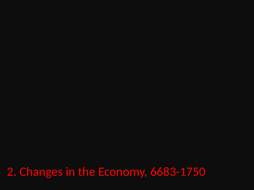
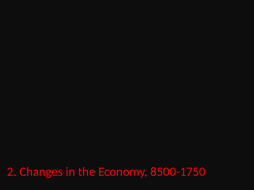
6683-1750: 6683-1750 -> 8500-1750
